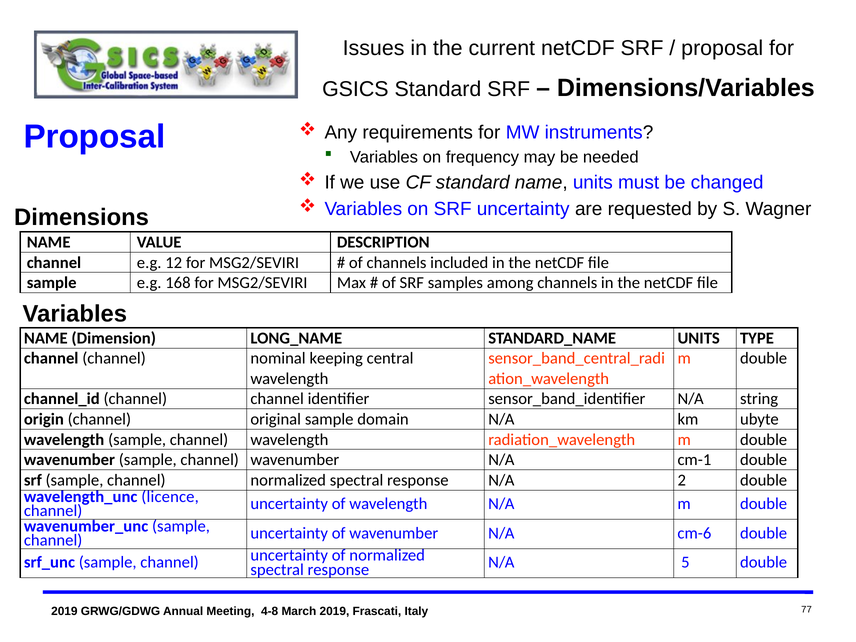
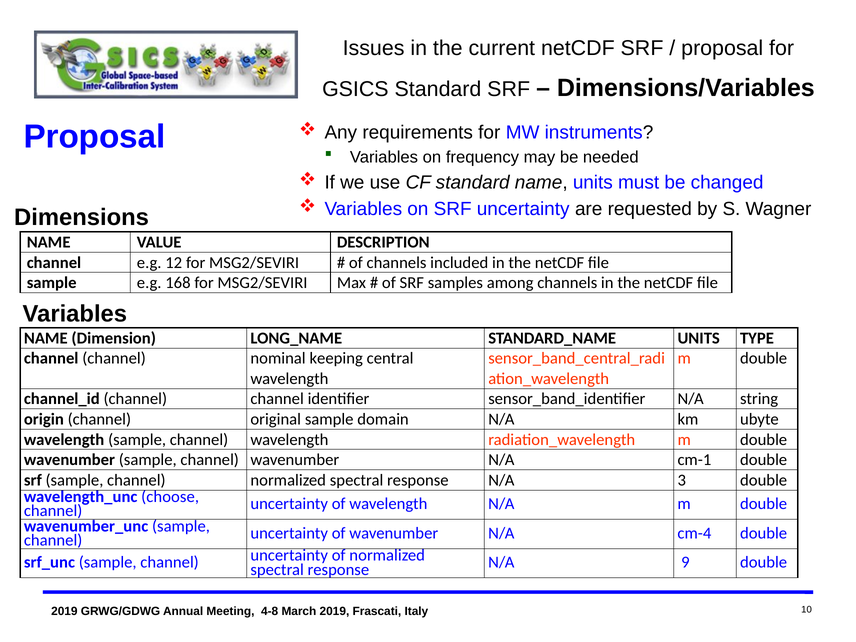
2: 2 -> 3
licence: licence -> choose
cm-6: cm-6 -> cm-4
5: 5 -> 9
77: 77 -> 10
